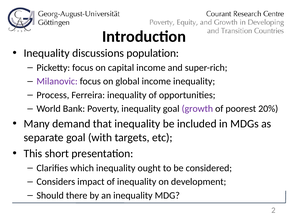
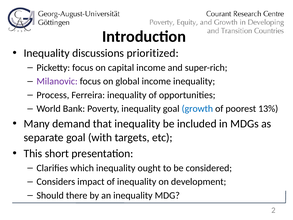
population: population -> prioritized
growth colour: purple -> blue
20%: 20% -> 13%
